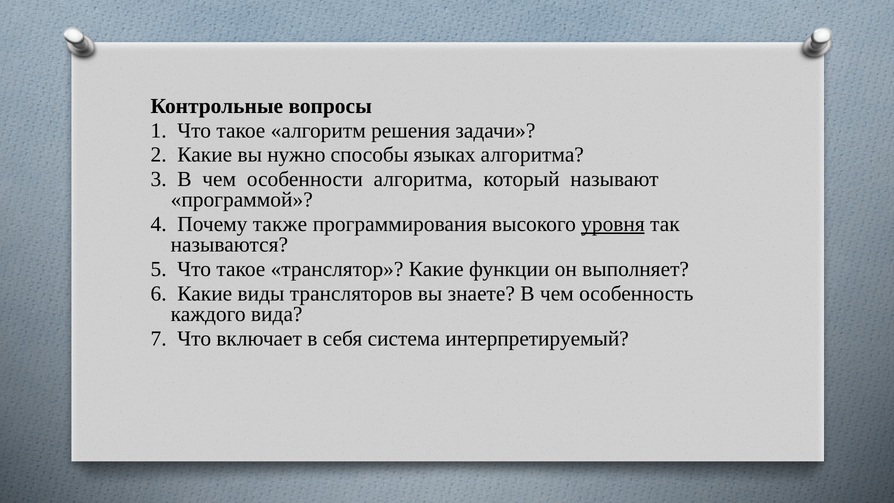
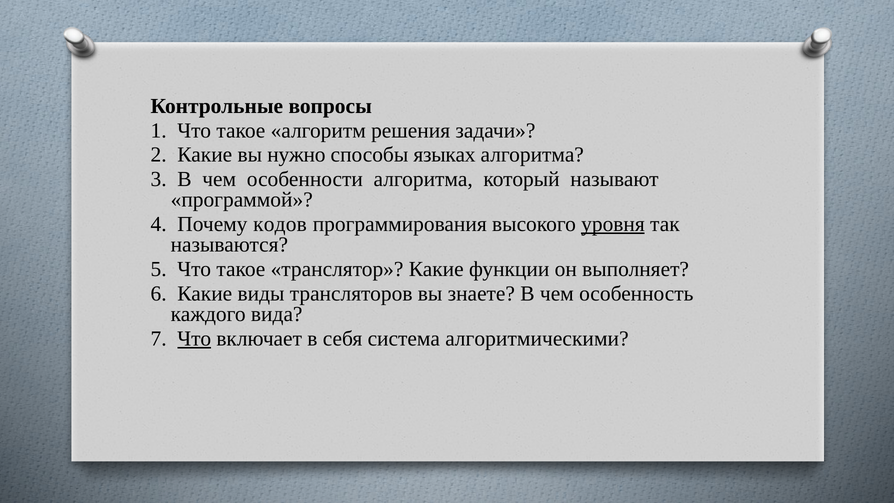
также: также -> кодов
Что at (194, 338) underline: none -> present
интерпретируемый: интерпретируемый -> алгоритмическими
